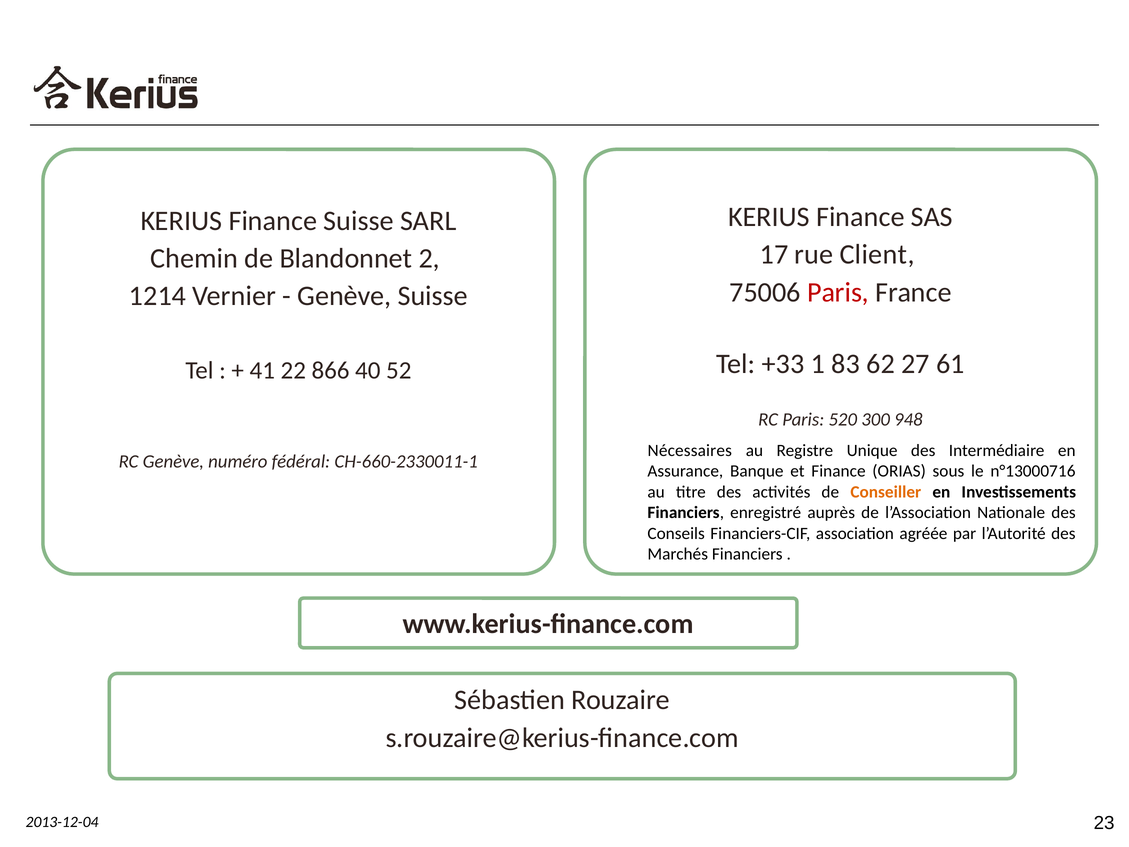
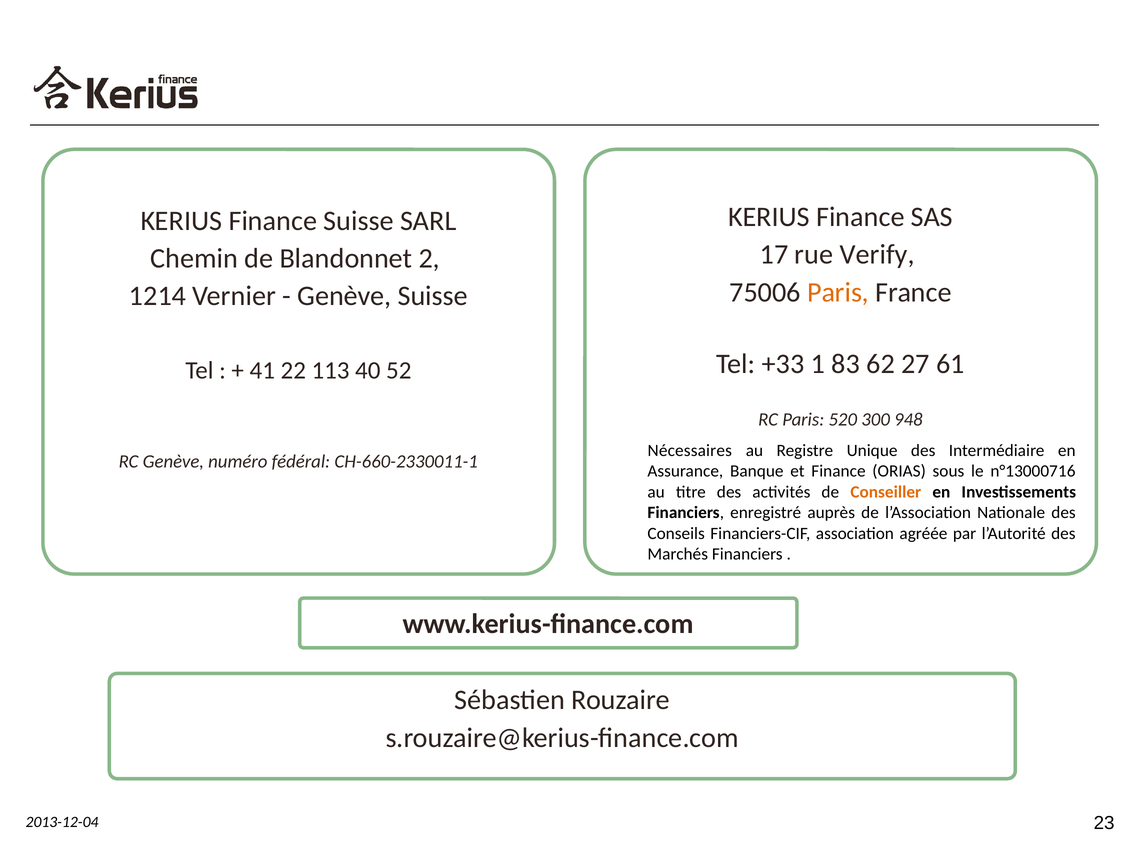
Client: Client -> Verify
Paris at (838, 292) colour: red -> orange
866: 866 -> 113
